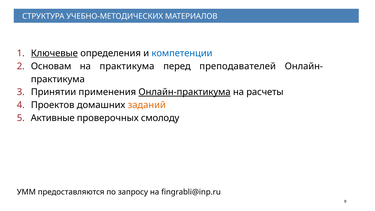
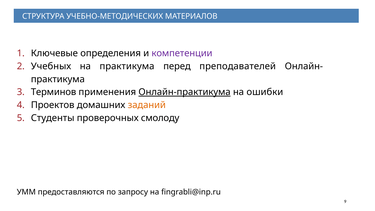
Ключевые underline: present -> none
компетенции colour: blue -> purple
Основам: Основам -> Учебных
Принятии: Принятии -> Терминов
расчеты: расчеты -> ошибки
Активные: Активные -> Студенты
